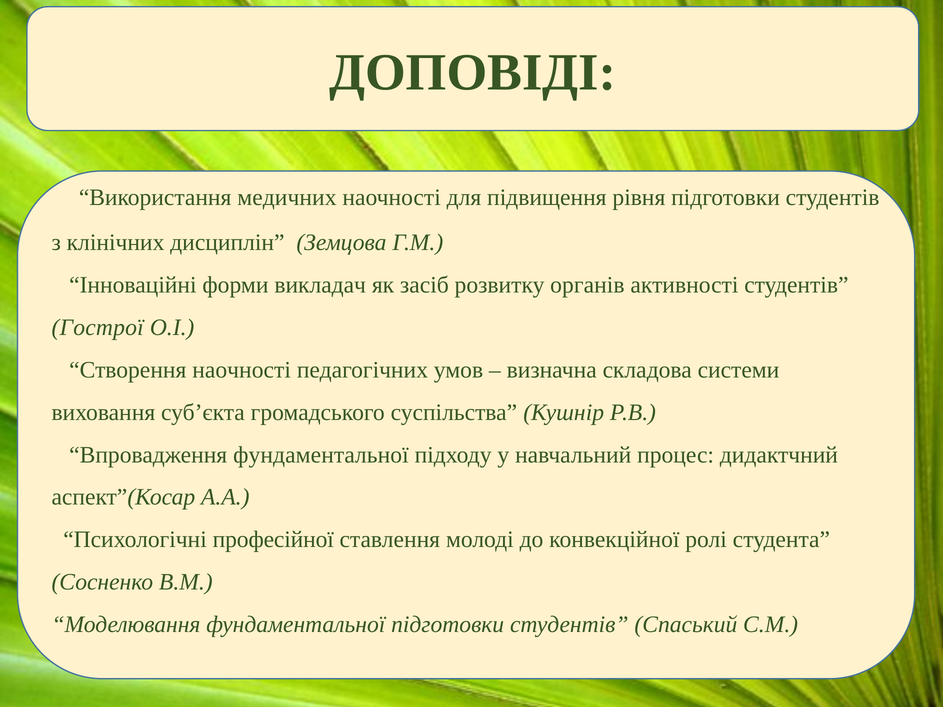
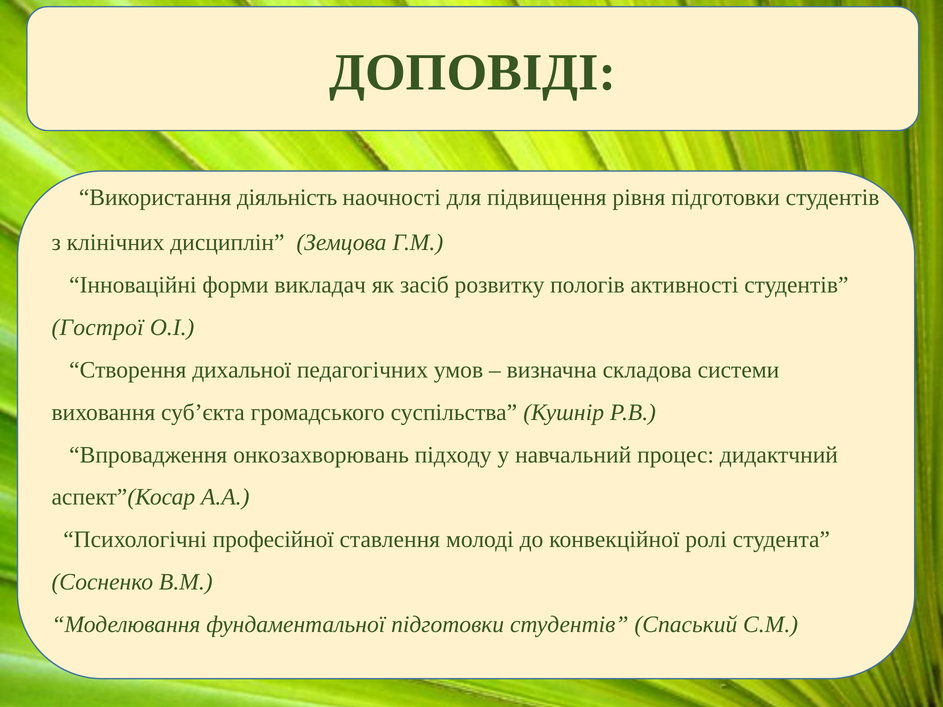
медичних: медичних -> діяльність
органів: органів -> пологів
Створення наочності: наочності -> дихальної
Впровадження фундаментальної: фундаментальної -> онкозахворювань
